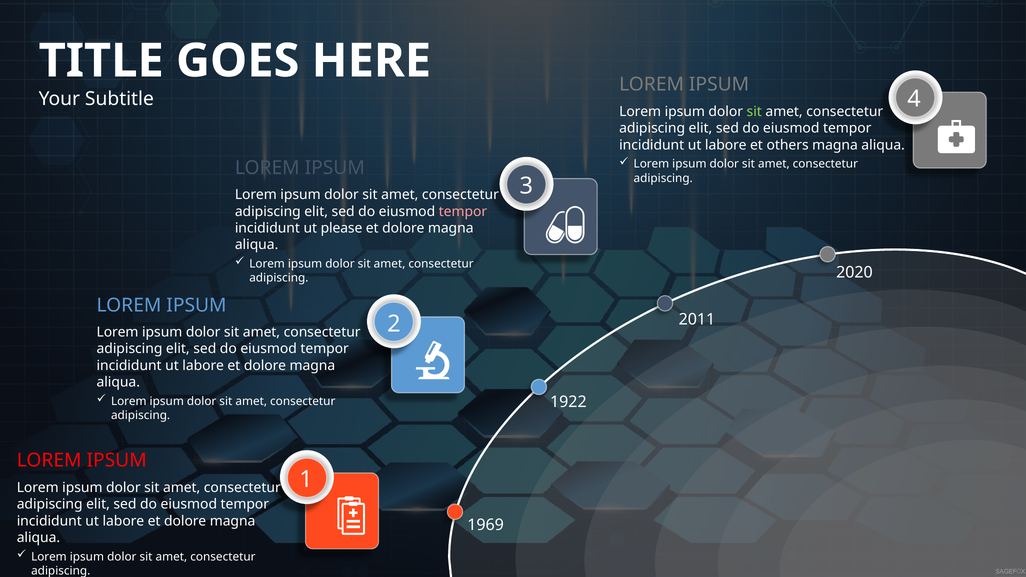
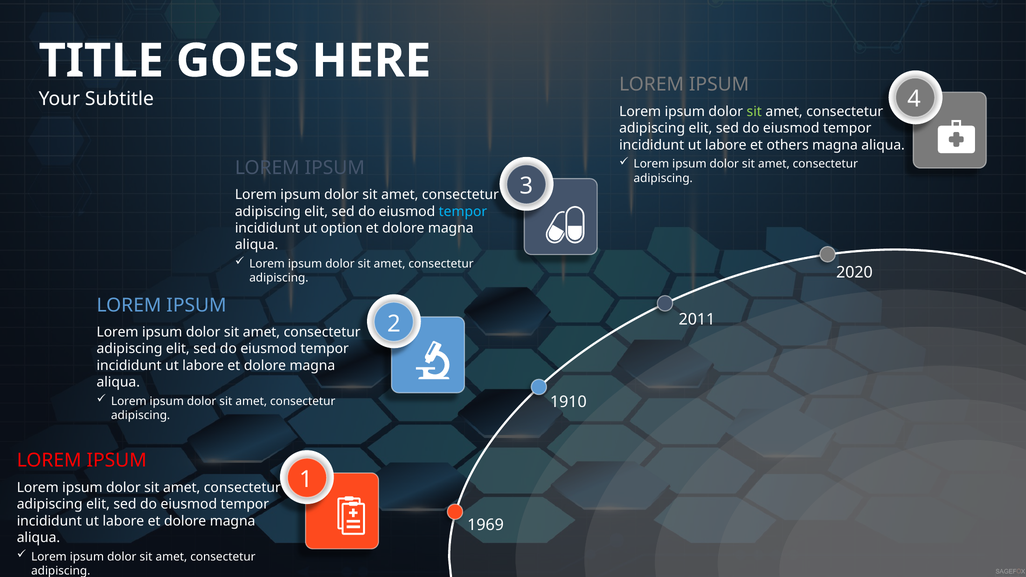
tempor at (463, 212) colour: pink -> light blue
please: please -> option
1922: 1922 -> 1910
